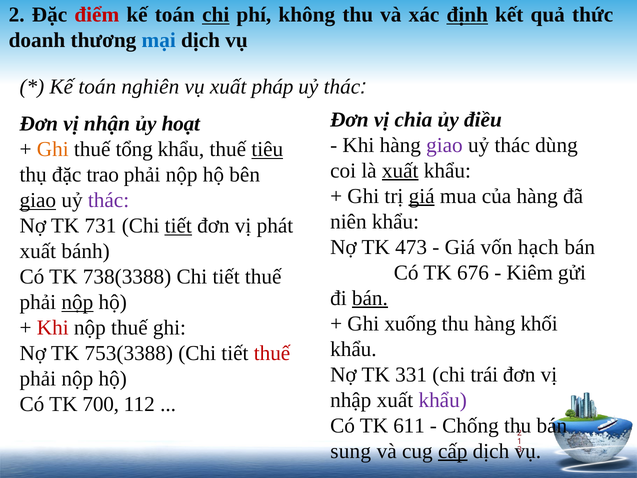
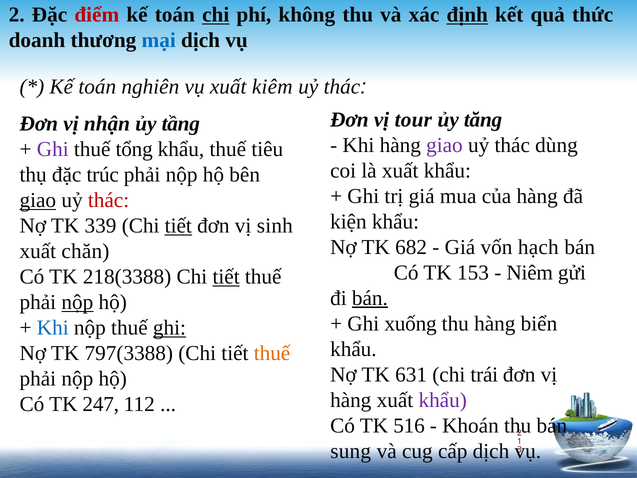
pháp: pháp -> kiêm
chia: chia -> tour
điều: điều -> tăng
hoạt: hoạt -> tầng
Ghi at (53, 149) colour: orange -> purple
tiêu underline: present -> none
xuất at (400, 171) underline: present -> none
trao: trao -> trúc
giá at (422, 196) underline: present -> none
thác at (109, 200) colour: purple -> red
niên: niên -> kiện
731: 731 -> 339
phát: phát -> sinh
473: 473 -> 682
bánh: bánh -> chăn
676: 676 -> 153
Kiêm: Kiêm -> Niêm
738(3388: 738(3388 -> 218(3388
tiết at (226, 277) underline: none -> present
khối: khối -> biển
Khi at (53, 328) colour: red -> blue
ghi at (169, 328) underline: none -> present
753(3388: 753(3388 -> 797(3388
thuế at (272, 353) colour: red -> orange
331: 331 -> 631
nhập at (351, 400): nhập -> hàng
700: 700 -> 247
611: 611 -> 516
Chống: Chống -> Khoán
cấp underline: present -> none
